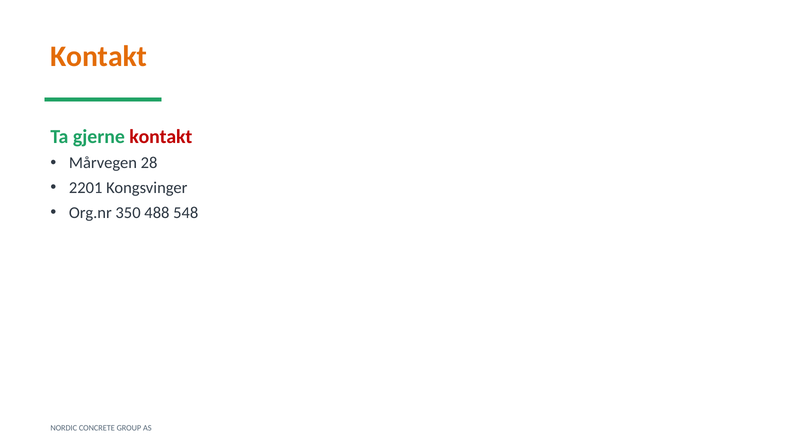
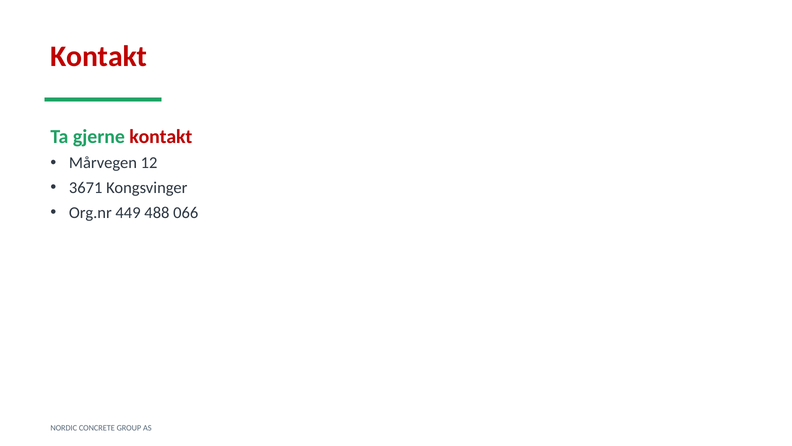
Kontakt at (99, 57) colour: orange -> red
28: 28 -> 12
2201: 2201 -> 3671
350: 350 -> 449
548: 548 -> 066
